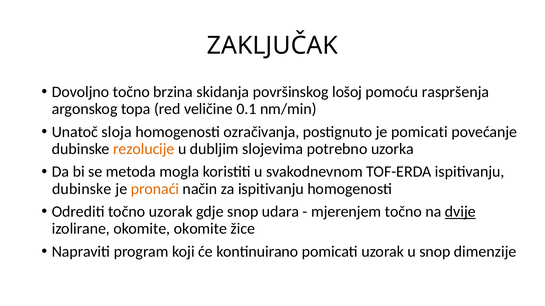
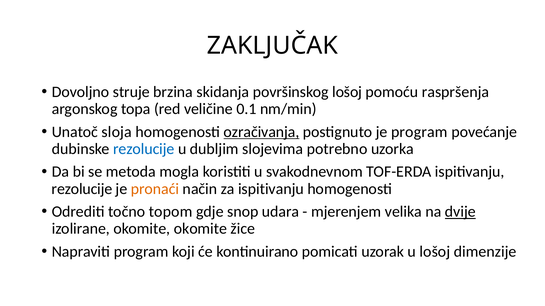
Dovoljno točno: točno -> struje
ozračivanja underline: none -> present
je pomicati: pomicati -> program
rezolucije at (144, 149) colour: orange -> blue
dubinske at (82, 189): dubinske -> rezolucije
točno uzorak: uzorak -> topom
mjerenjem točno: točno -> velika
u snop: snop -> lošoj
